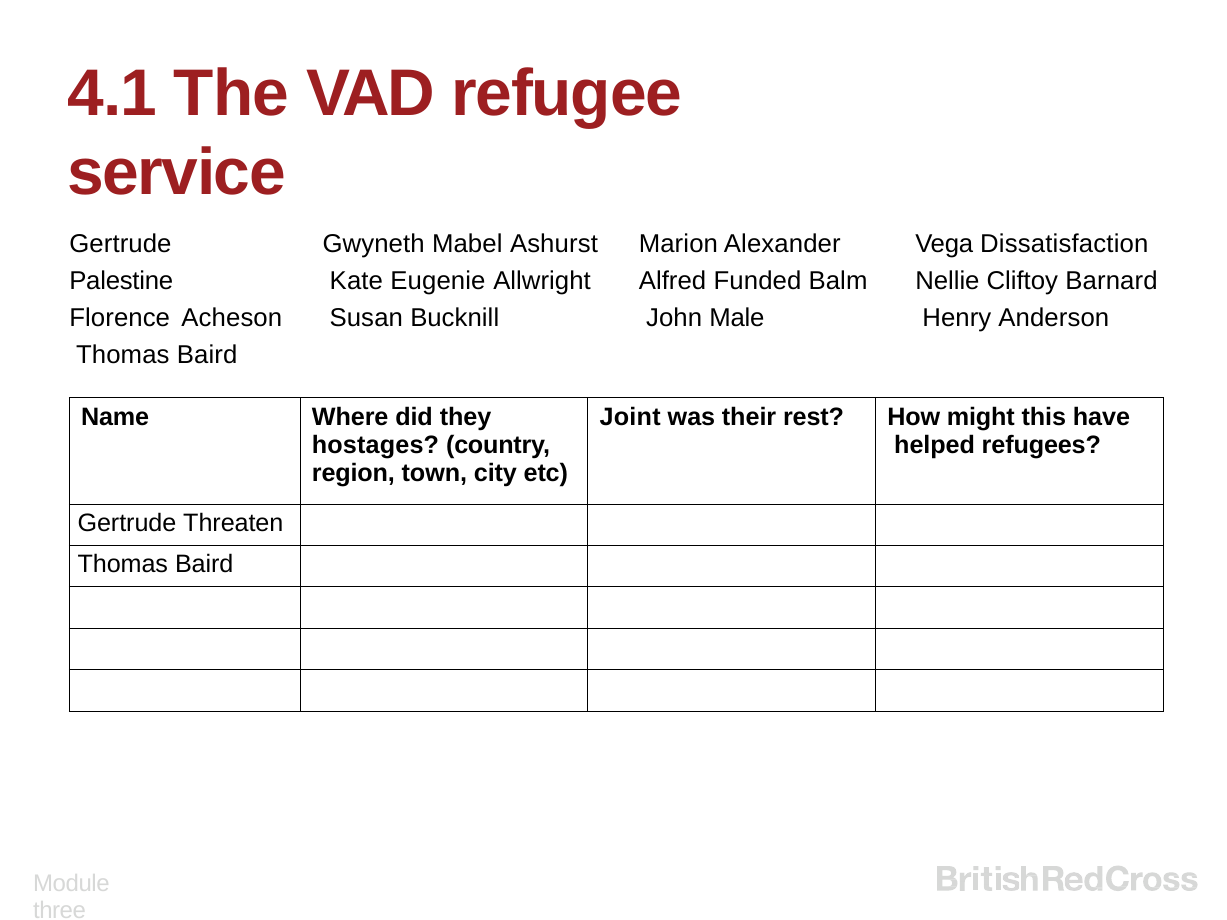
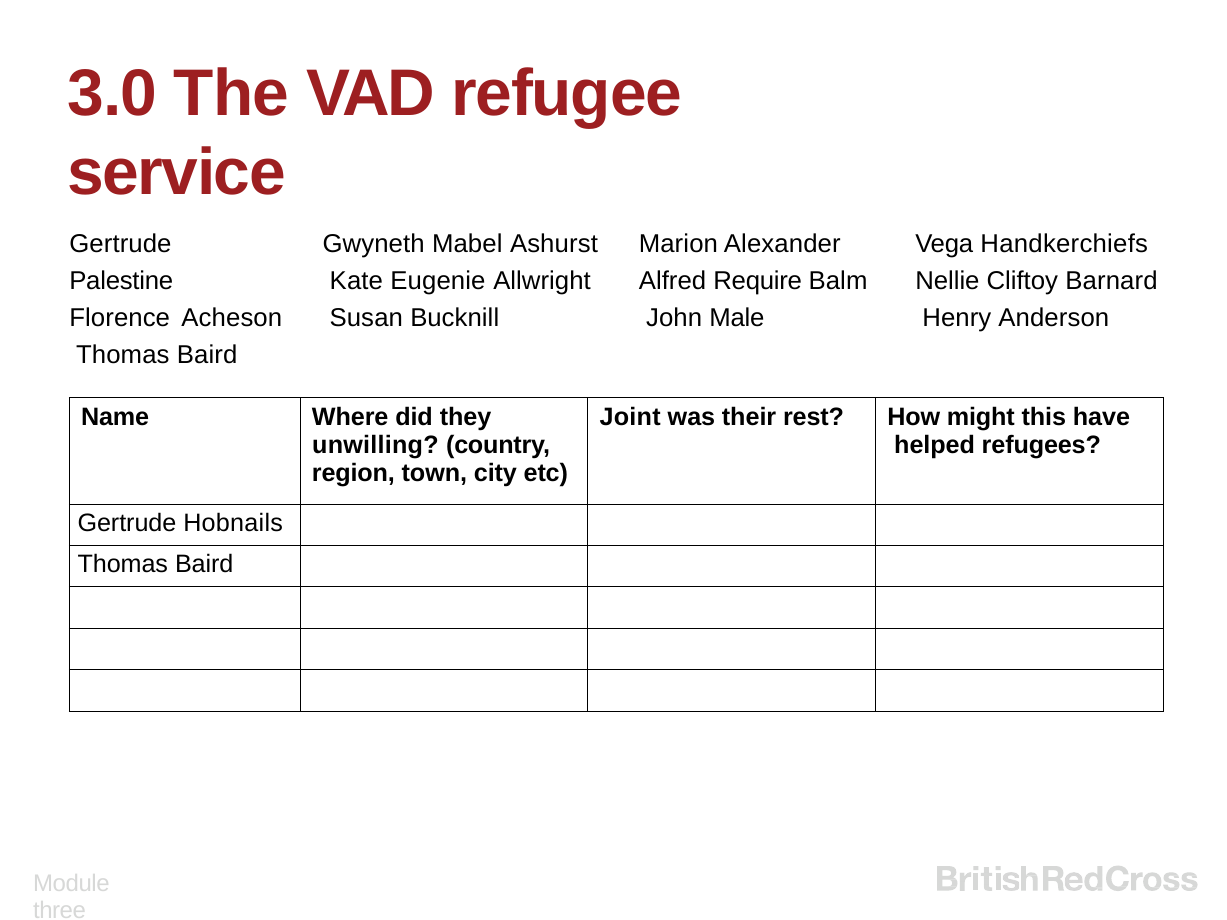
4.1: 4.1 -> 3.0
Dissatisfaction: Dissatisfaction -> Handkerchiefs
Funded: Funded -> Require
hostages: hostages -> unwilling
Threaten: Threaten -> Hobnails
